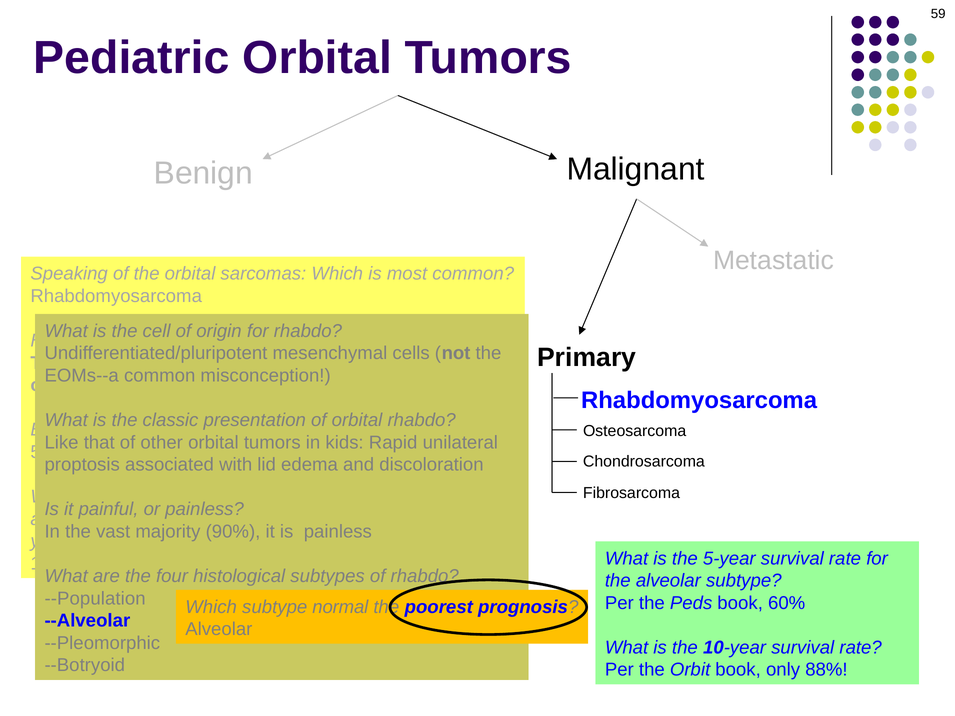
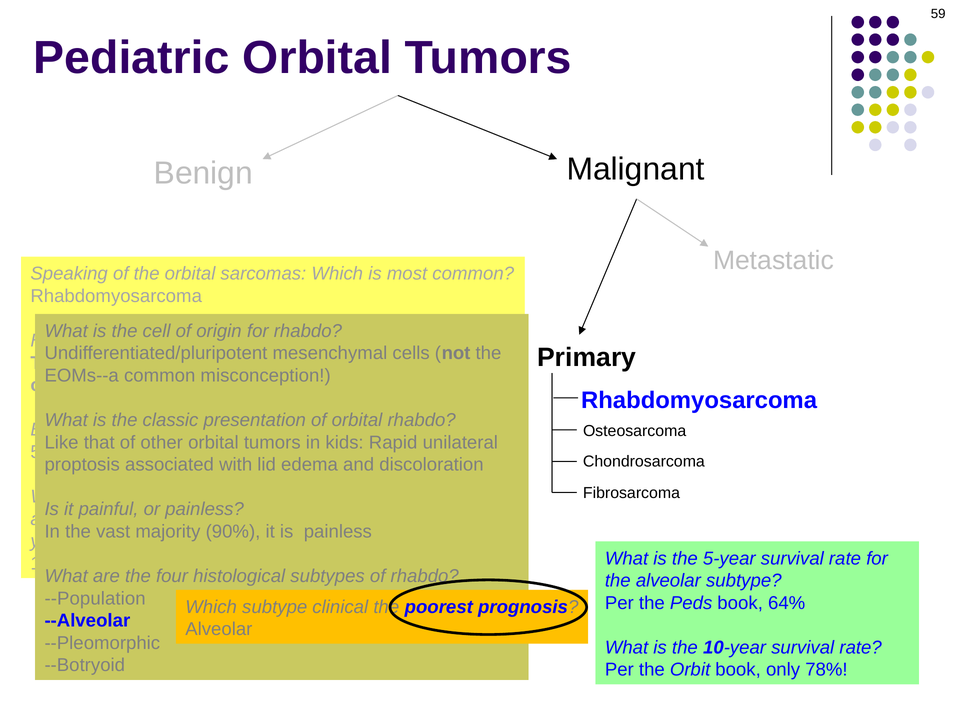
60%: 60% -> 64%
normal: normal -> clinical
88%: 88% -> 78%
